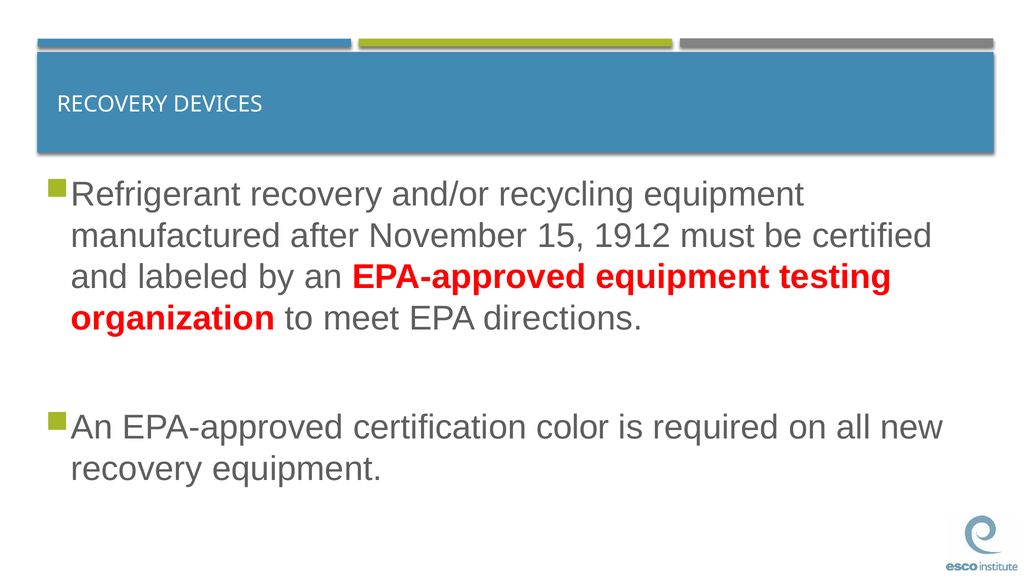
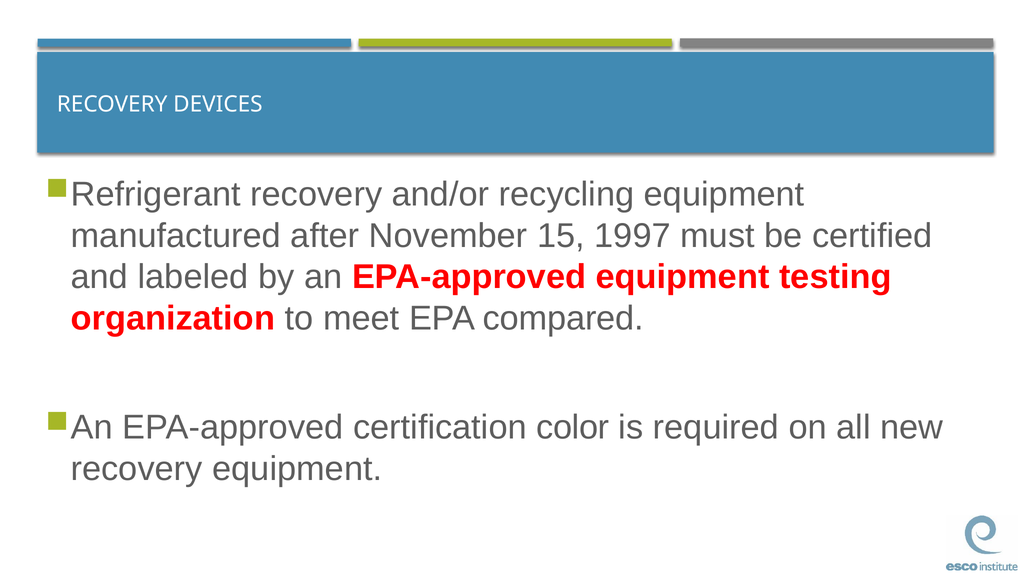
1912: 1912 -> 1997
directions: directions -> compared
